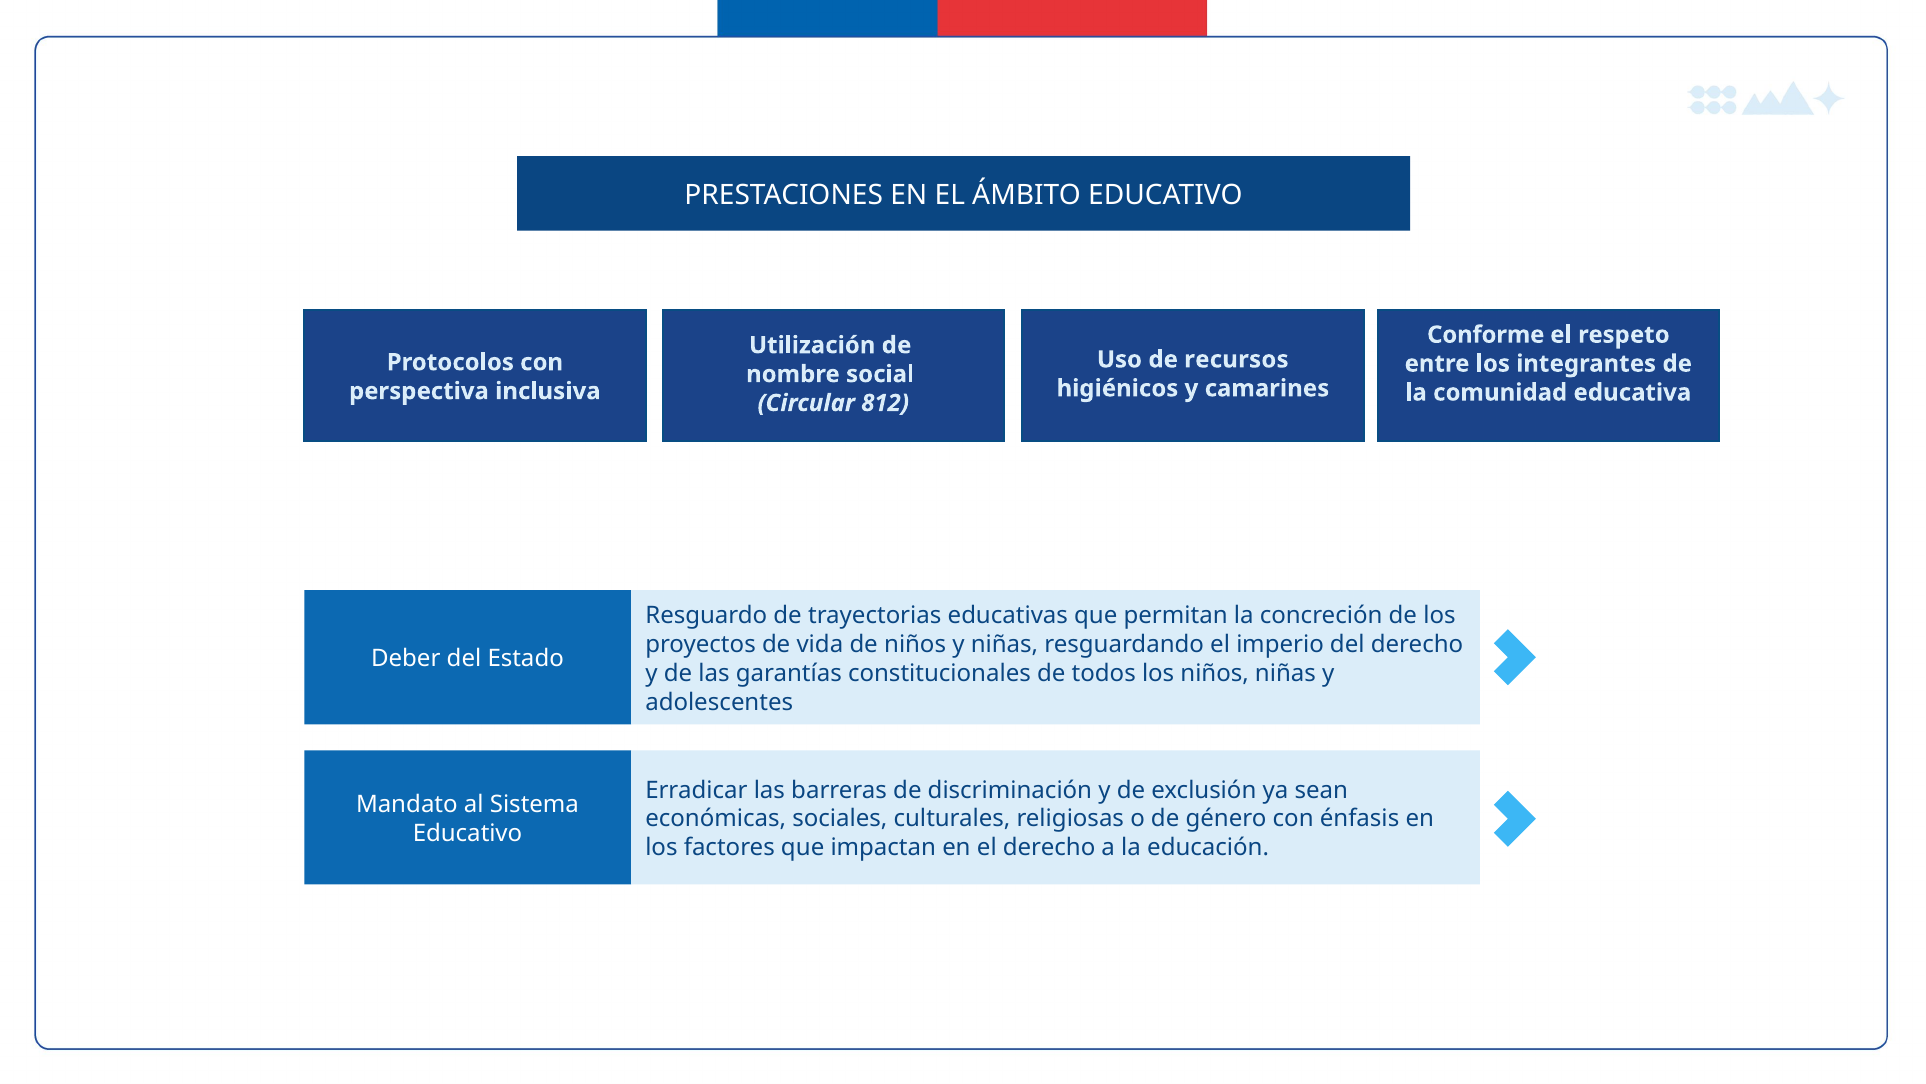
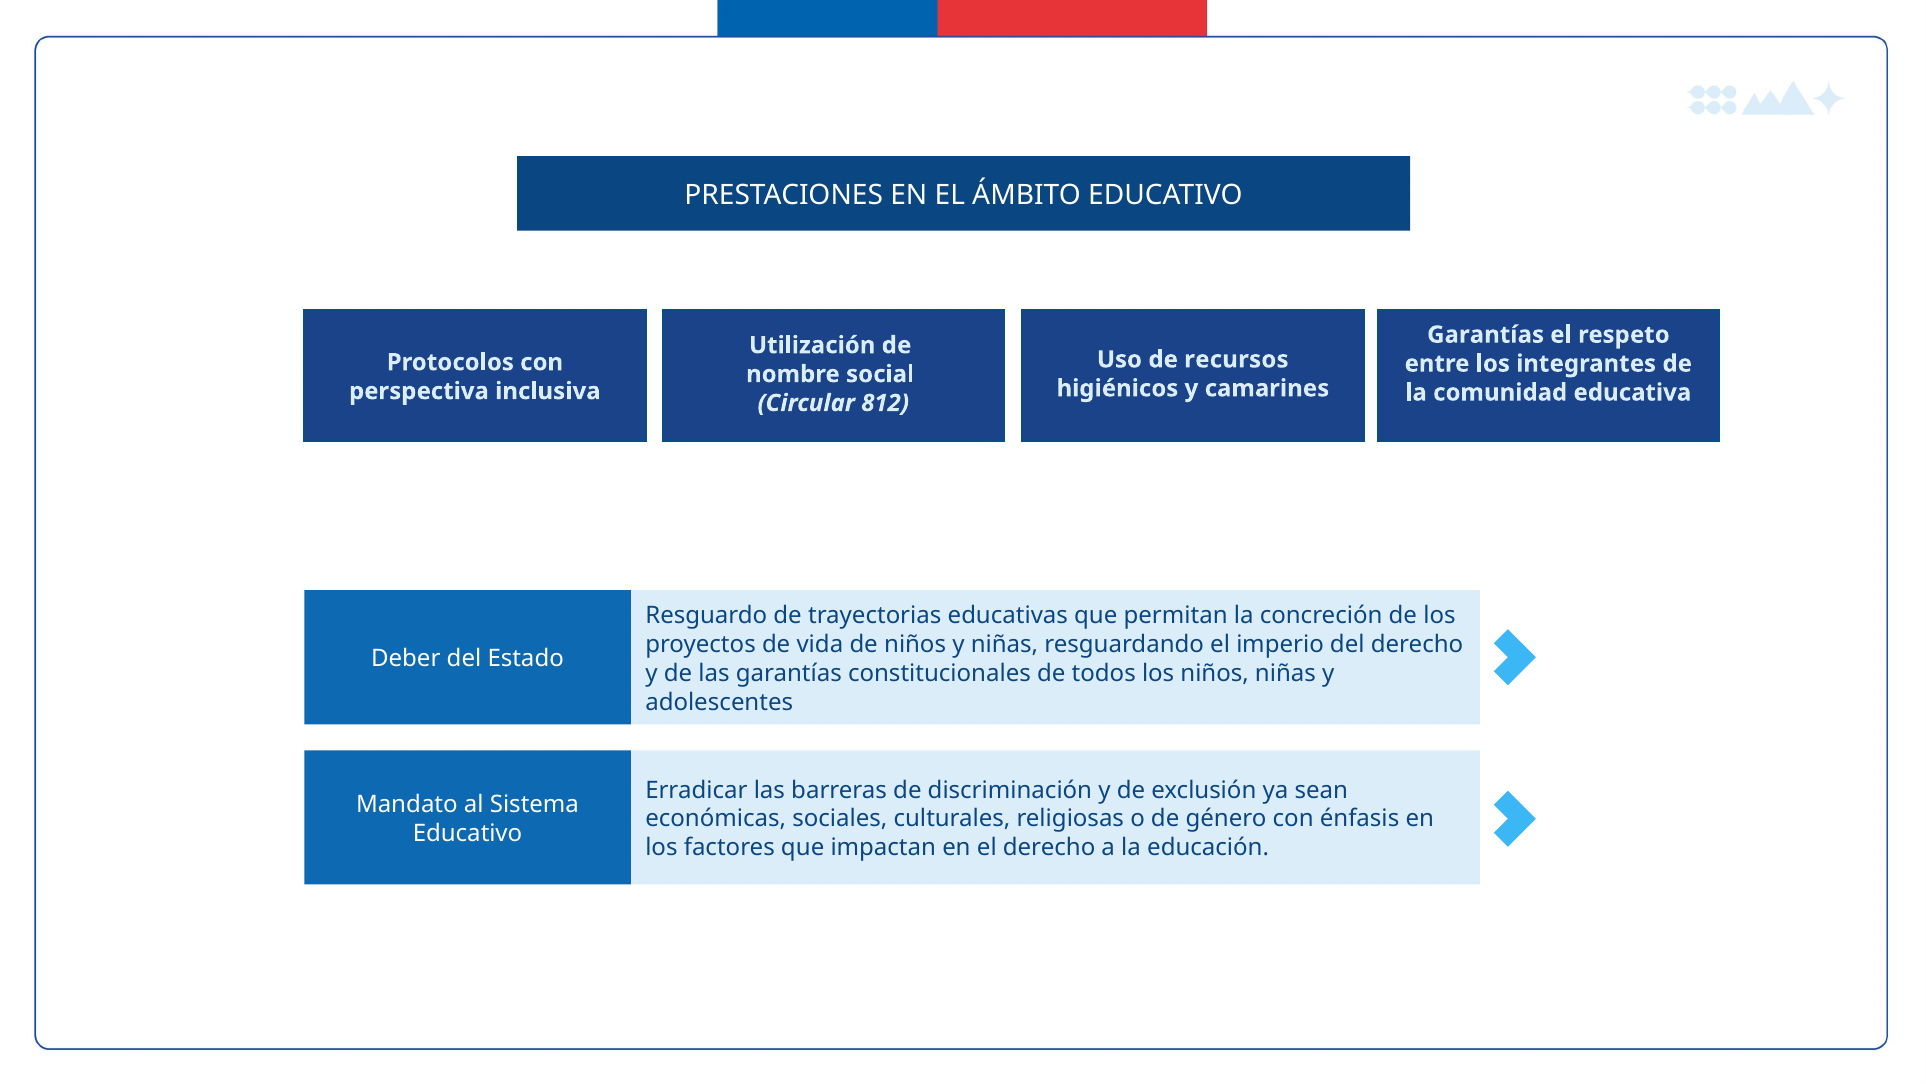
Conforme at (1486, 335): Conforme -> Garantías
